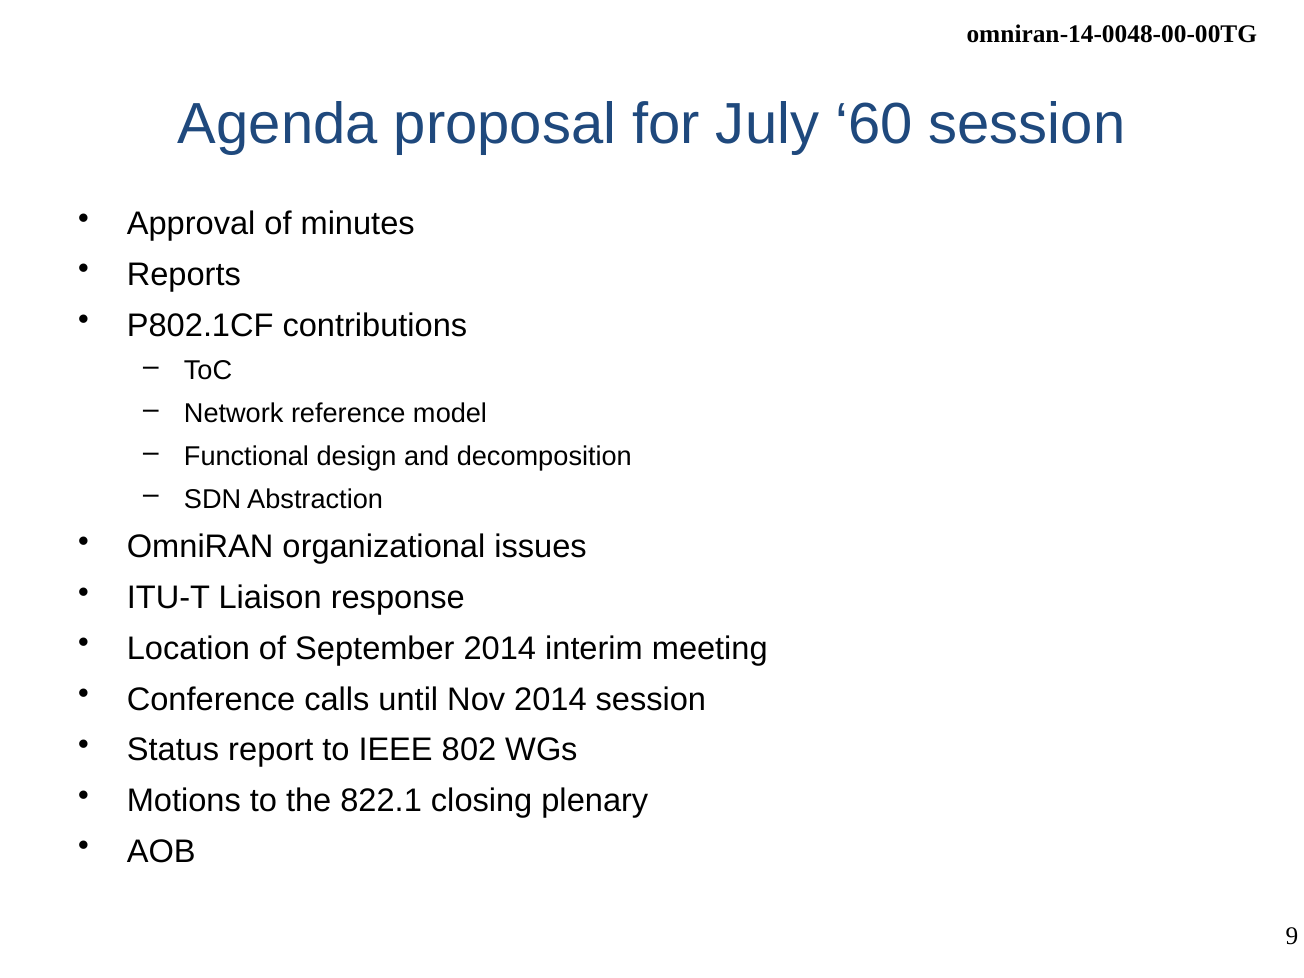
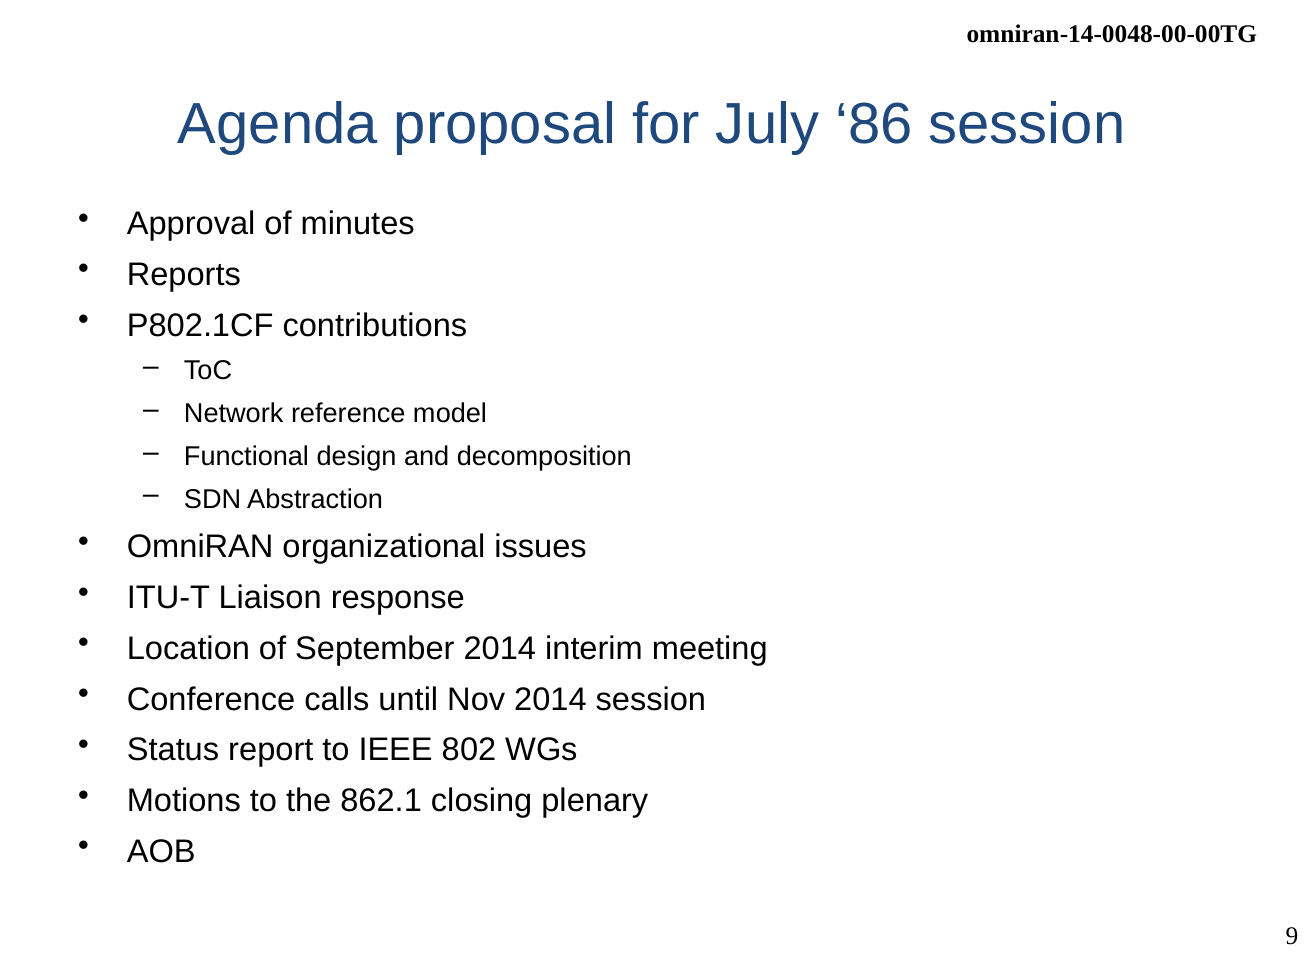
60: 60 -> 86
822.1: 822.1 -> 862.1
